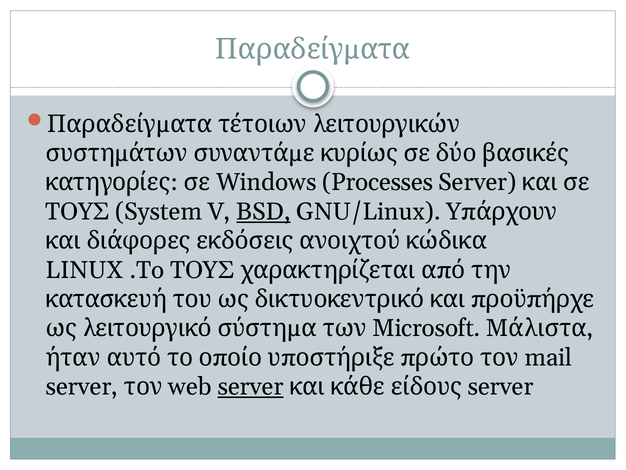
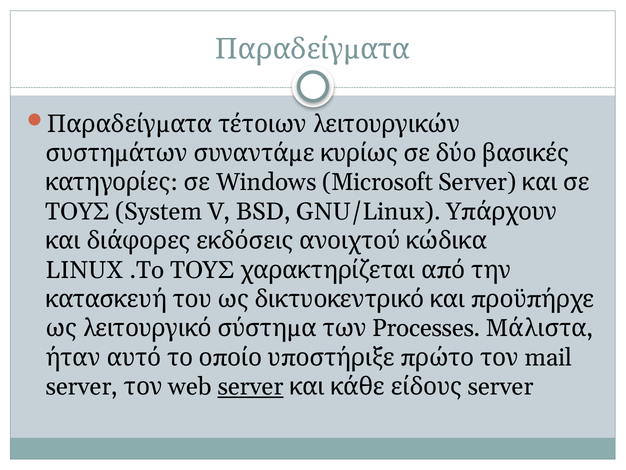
Processes: Processes -> Microsoft
BSD underline: present -> none
Microsoft: Microsoft -> Processes
